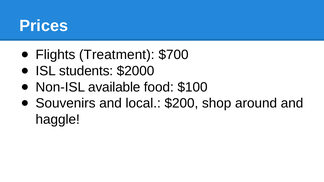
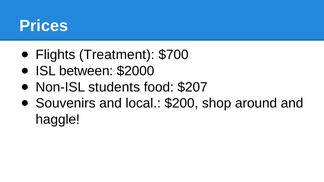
students: students -> between
available: available -> students
$100: $100 -> $207
